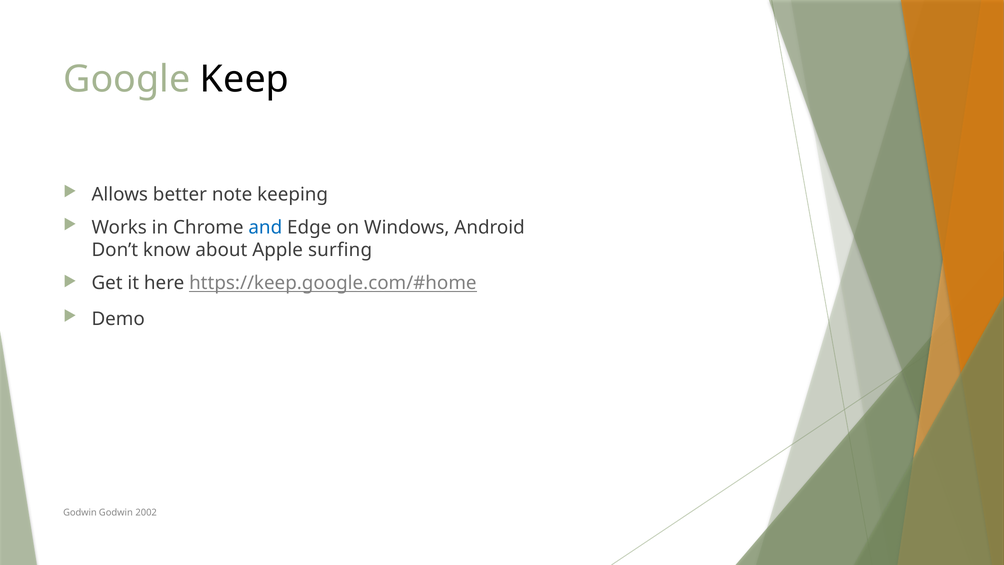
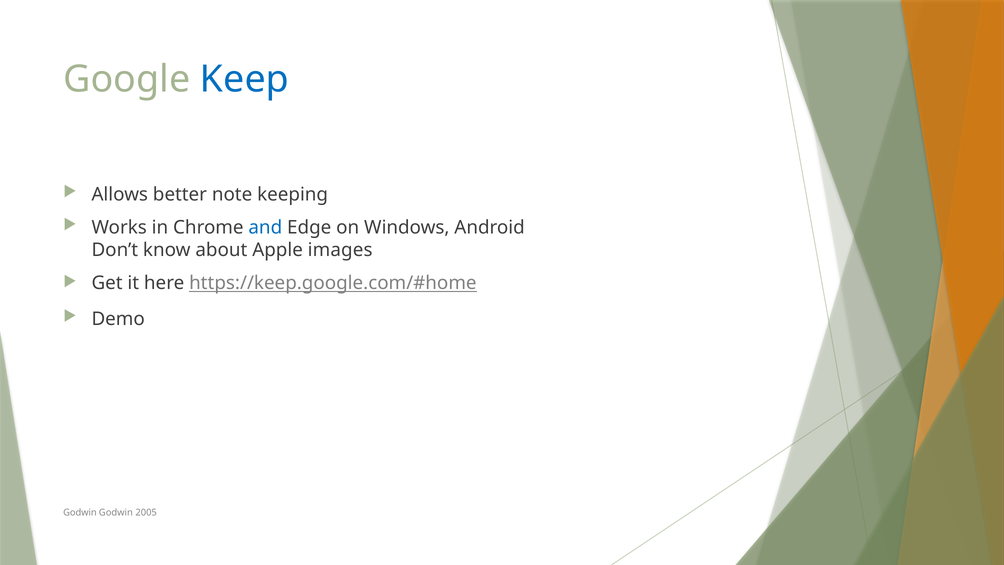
Keep colour: black -> blue
surfing: surfing -> images
2002: 2002 -> 2005
